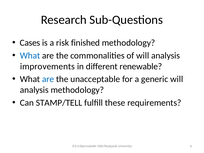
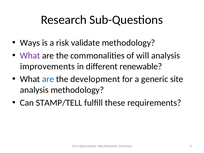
Cases: Cases -> Ways
finished: finished -> validate
What at (30, 56) colour: blue -> purple
unacceptable: unacceptable -> development
generic will: will -> site
